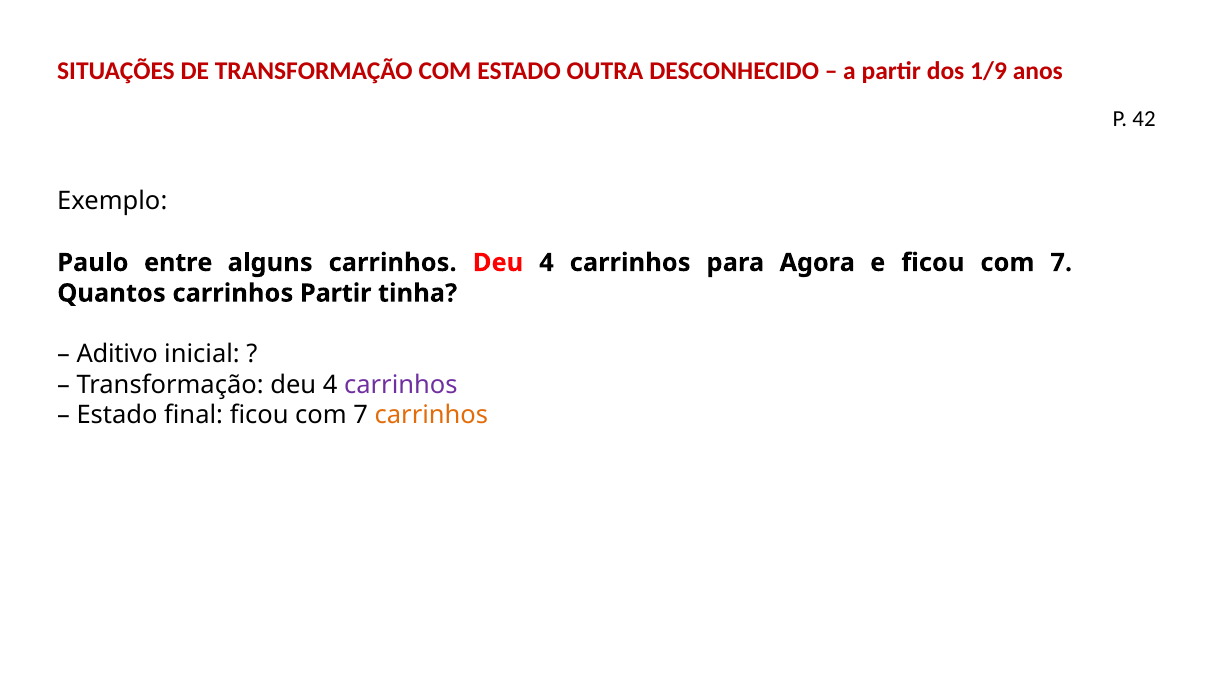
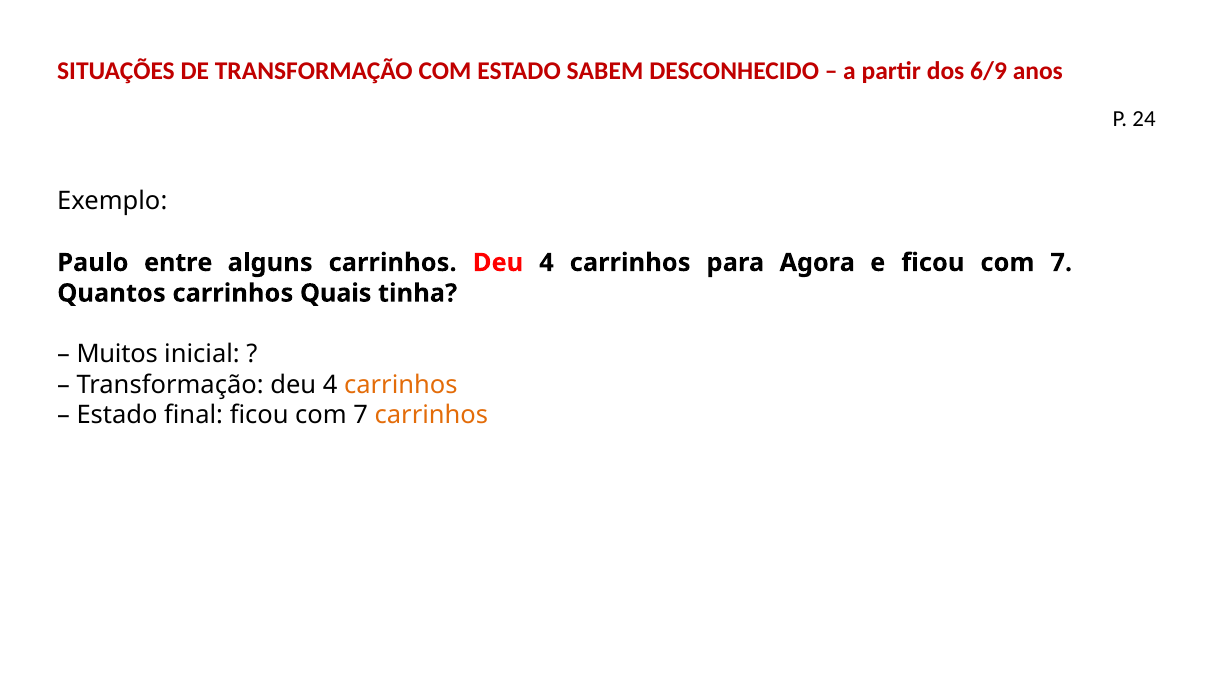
OUTRA: OUTRA -> SABEM
1/9: 1/9 -> 6/9
42: 42 -> 24
carrinhos Partir: Partir -> Quais
Aditivo: Aditivo -> Muitos
carrinhos at (401, 385) colour: purple -> orange
